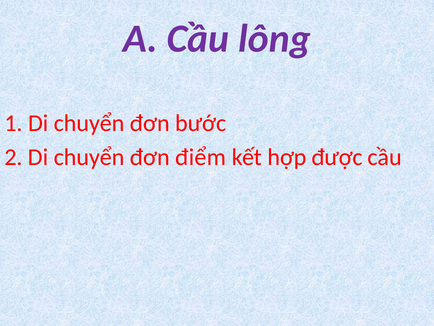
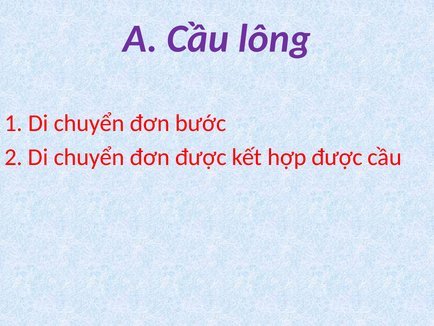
đơn điểm: điểm -> được
